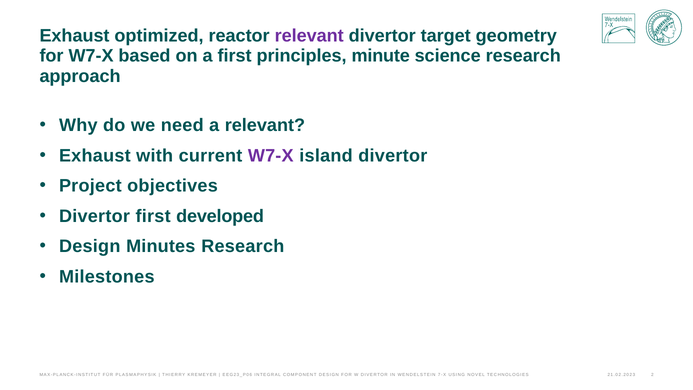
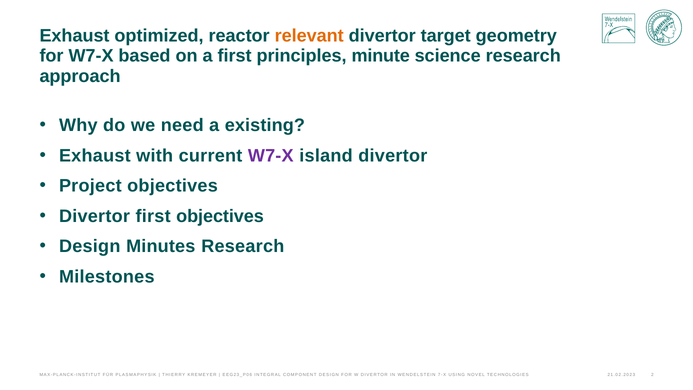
relevant at (309, 36) colour: purple -> orange
a relevant: relevant -> existing
first developed: developed -> objectives
